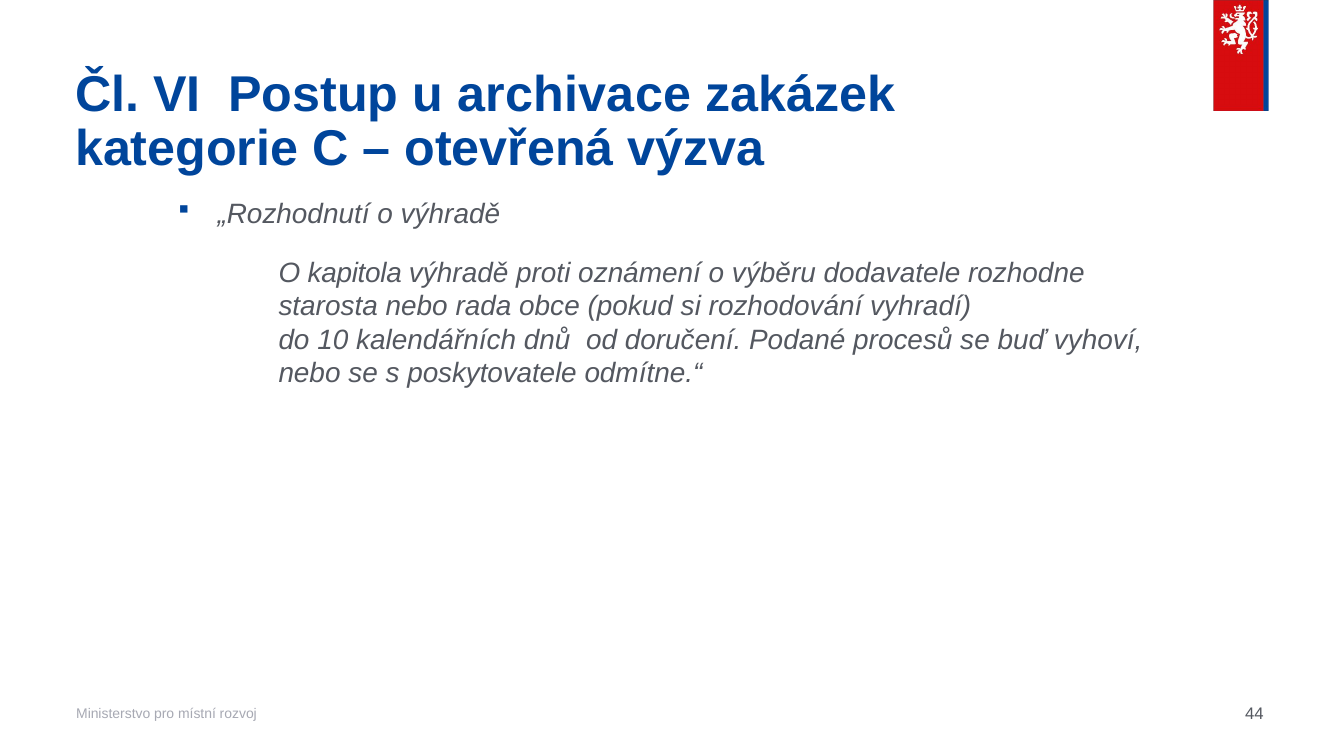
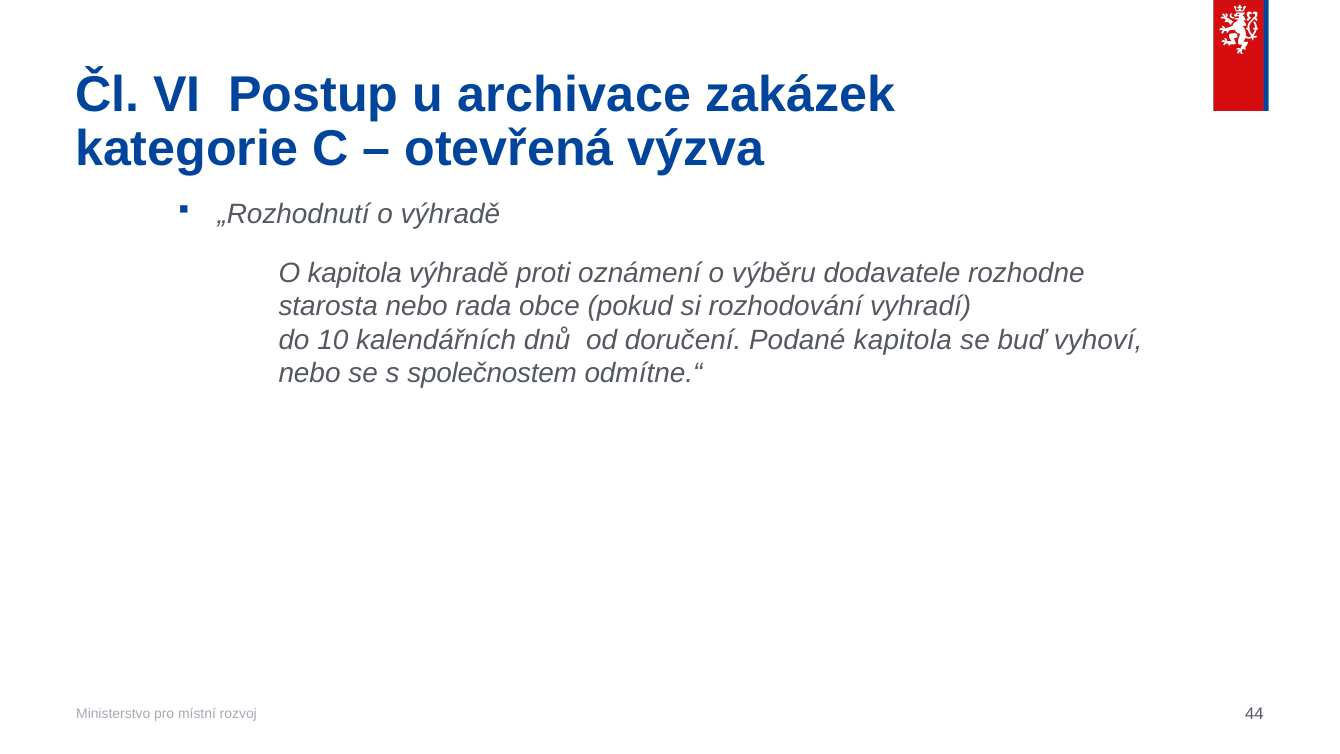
Podané procesů: procesů -> kapitola
poskytovatele: poskytovatele -> společnostem
